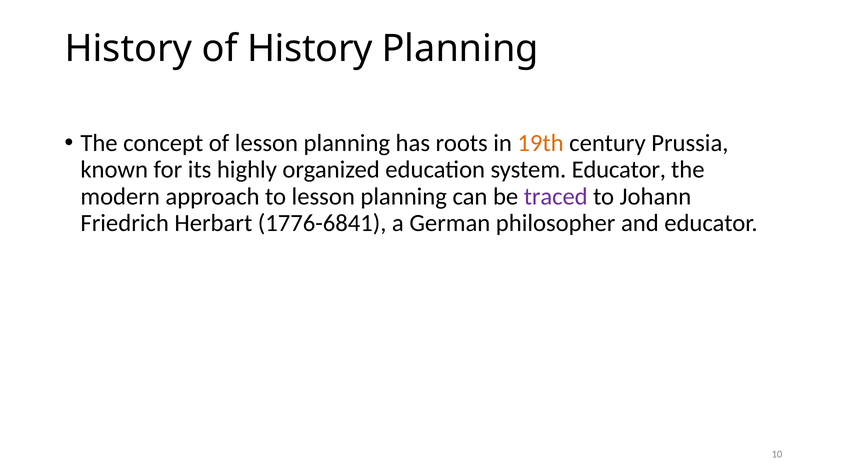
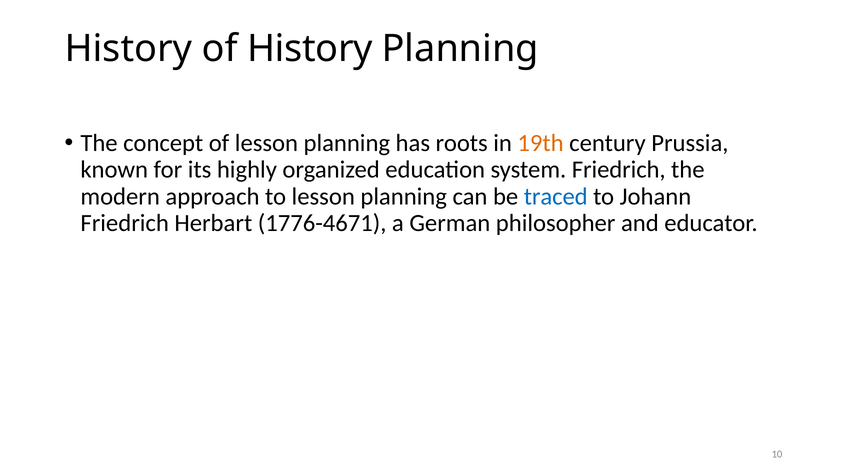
system Educator: Educator -> Friedrich
traced colour: purple -> blue
1776-6841: 1776-6841 -> 1776-4671
